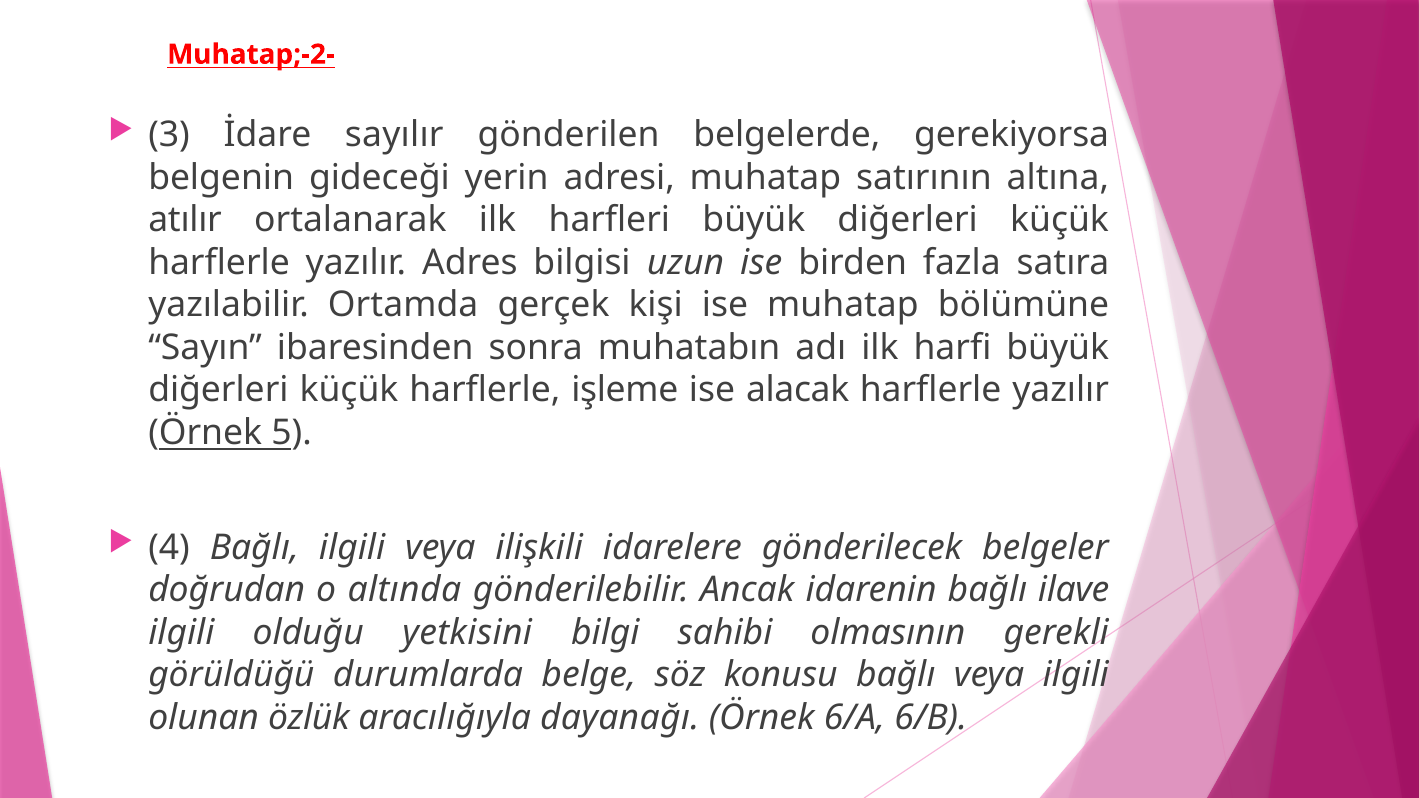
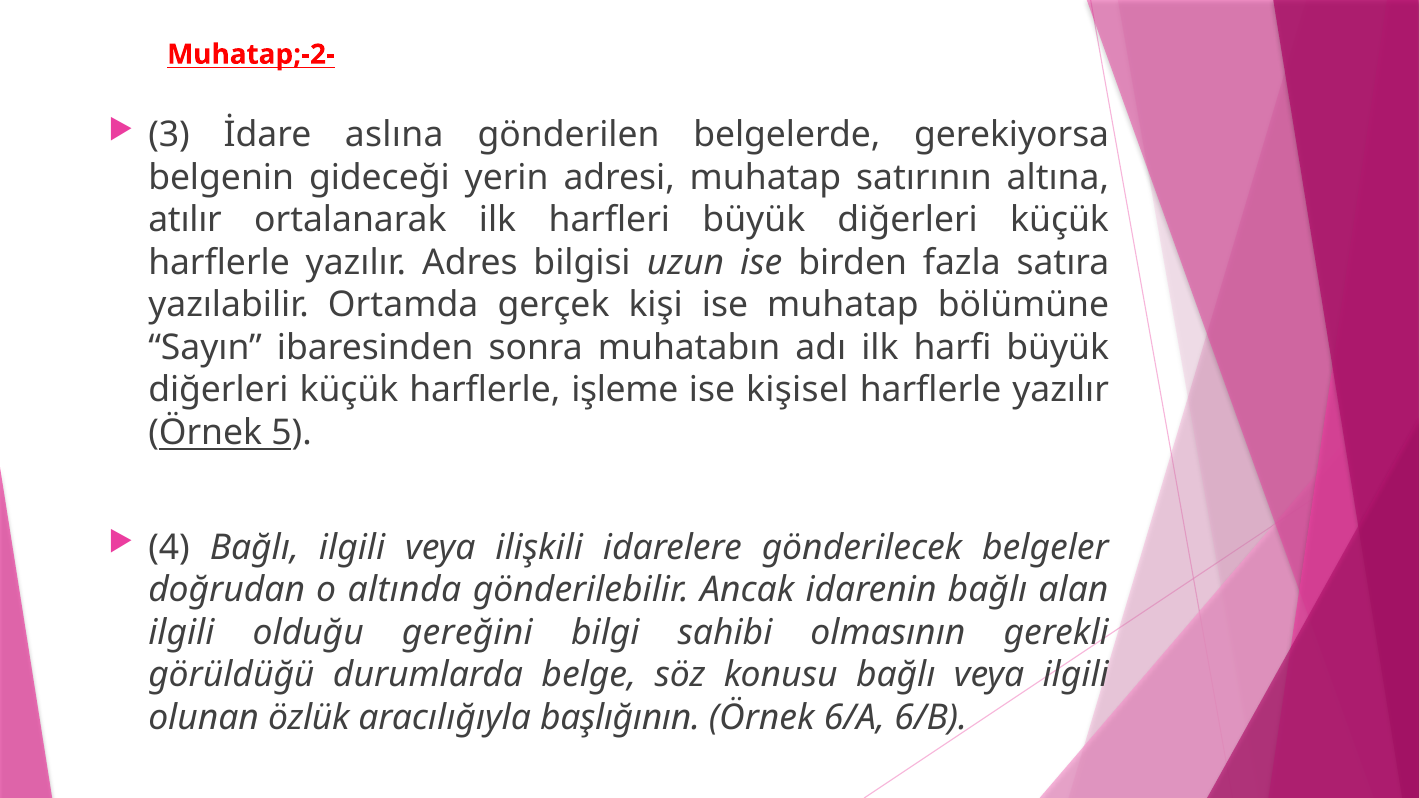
sayılır: sayılır -> aslına
alacak: alacak -> kişisel
ilave: ilave -> alan
yetkisini: yetkisini -> gereğini
dayanağı: dayanağı -> başlığının
